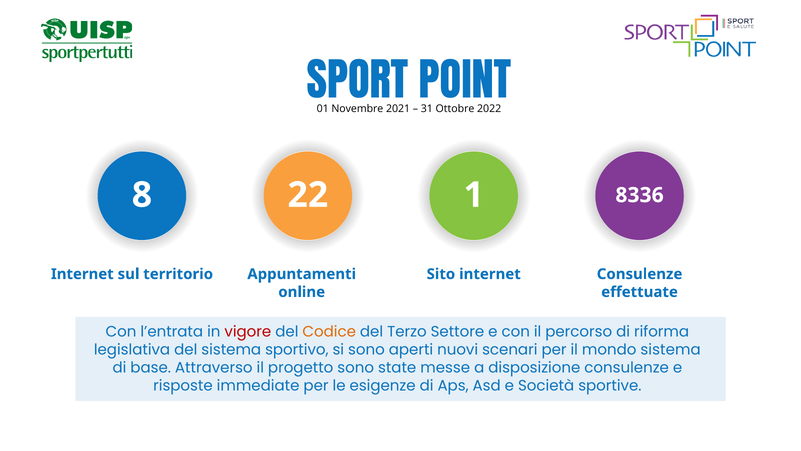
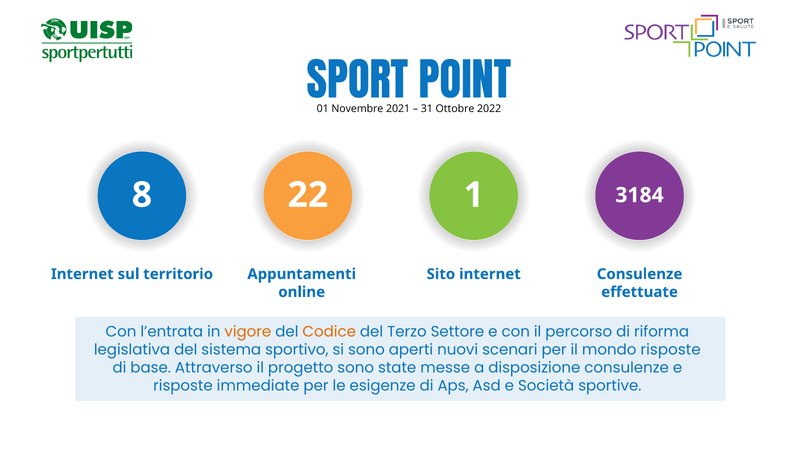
8336: 8336 -> 3184
vigore colour: red -> orange
mondo sistema: sistema -> risposte
